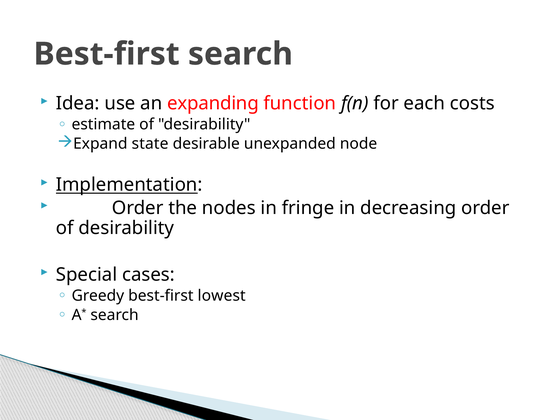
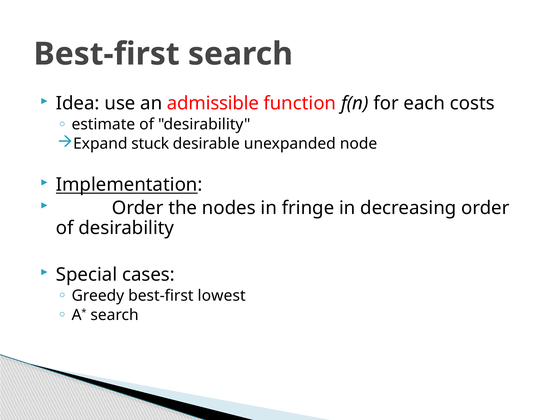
expanding: expanding -> admissible
state: state -> stuck
